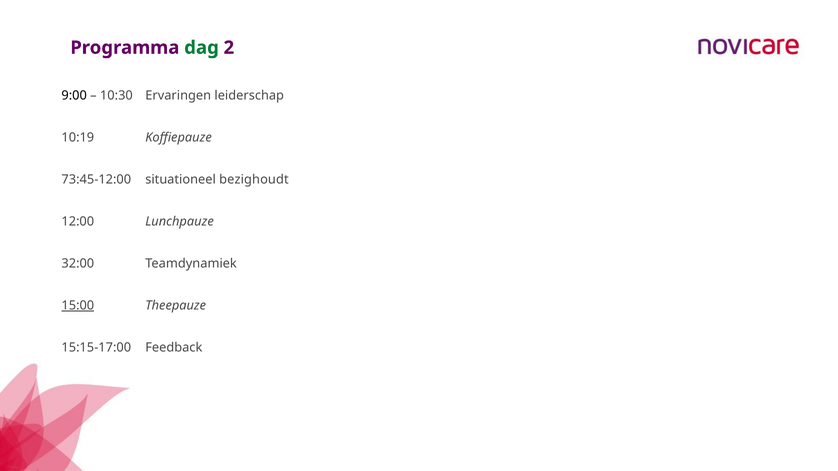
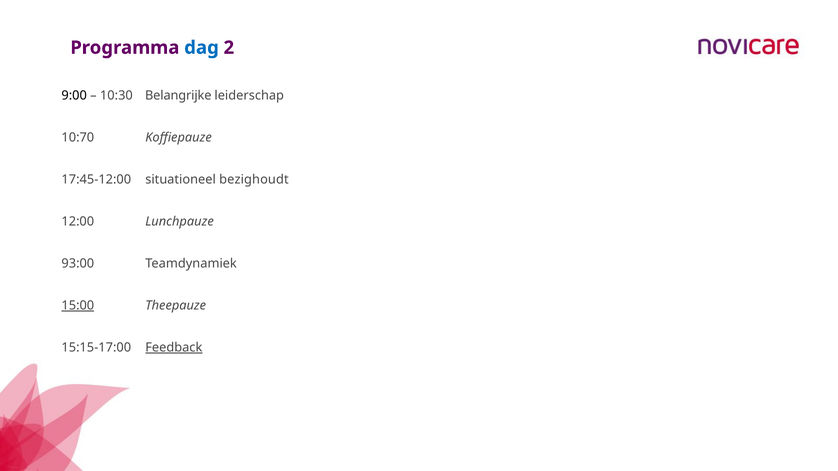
dag colour: green -> blue
Ervaringen: Ervaringen -> Belangrijke
10:19: 10:19 -> 10:70
73:45-12:00: 73:45-12:00 -> 17:45-12:00
32:00: 32:00 -> 93:00
Feedback underline: none -> present
